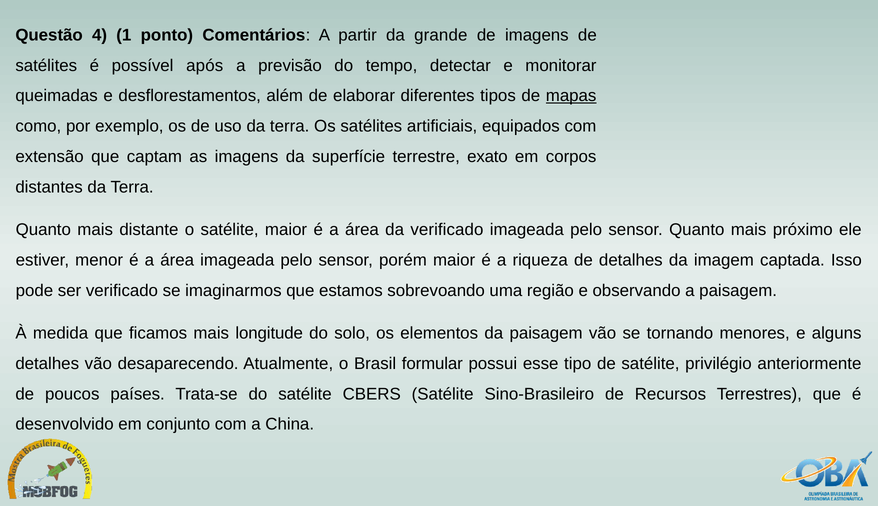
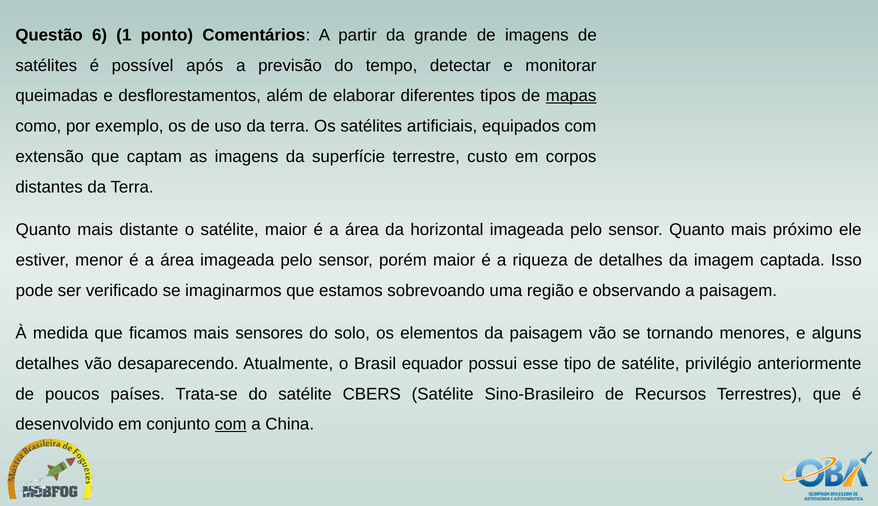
4: 4 -> 6
exato: exato -> custo
da verificado: verificado -> horizontal
longitude: longitude -> sensores
formular: formular -> equador
com at (231, 424) underline: none -> present
